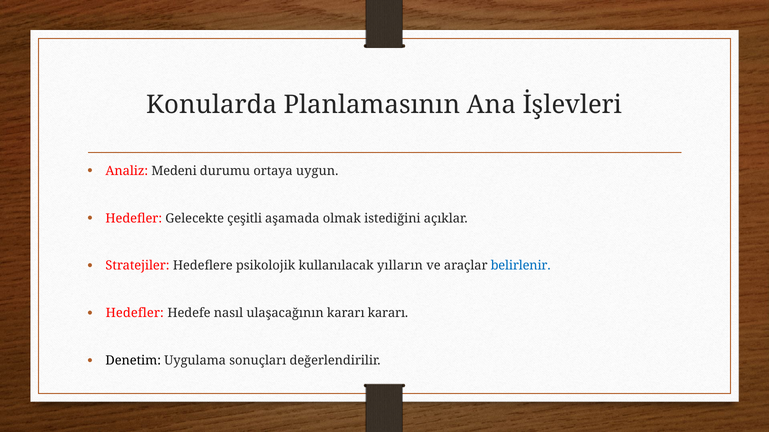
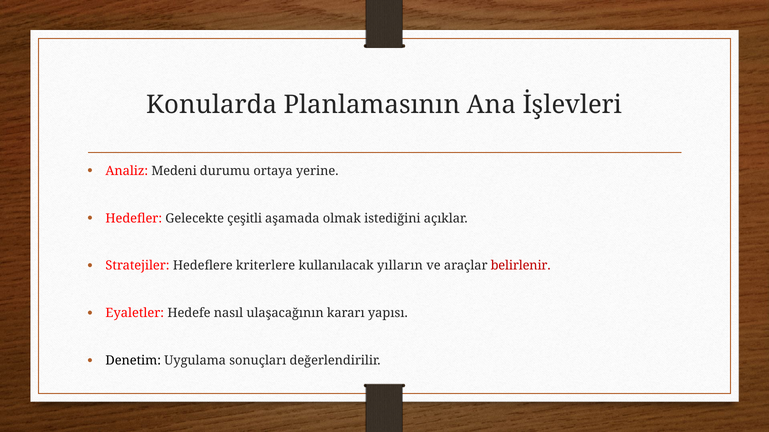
uygun: uygun -> yerine
psikolojik: psikolojik -> kriterlere
belirlenir colour: blue -> red
Hedefler at (135, 314): Hedefler -> Eyaletler
kararı kararı: kararı -> yapısı
